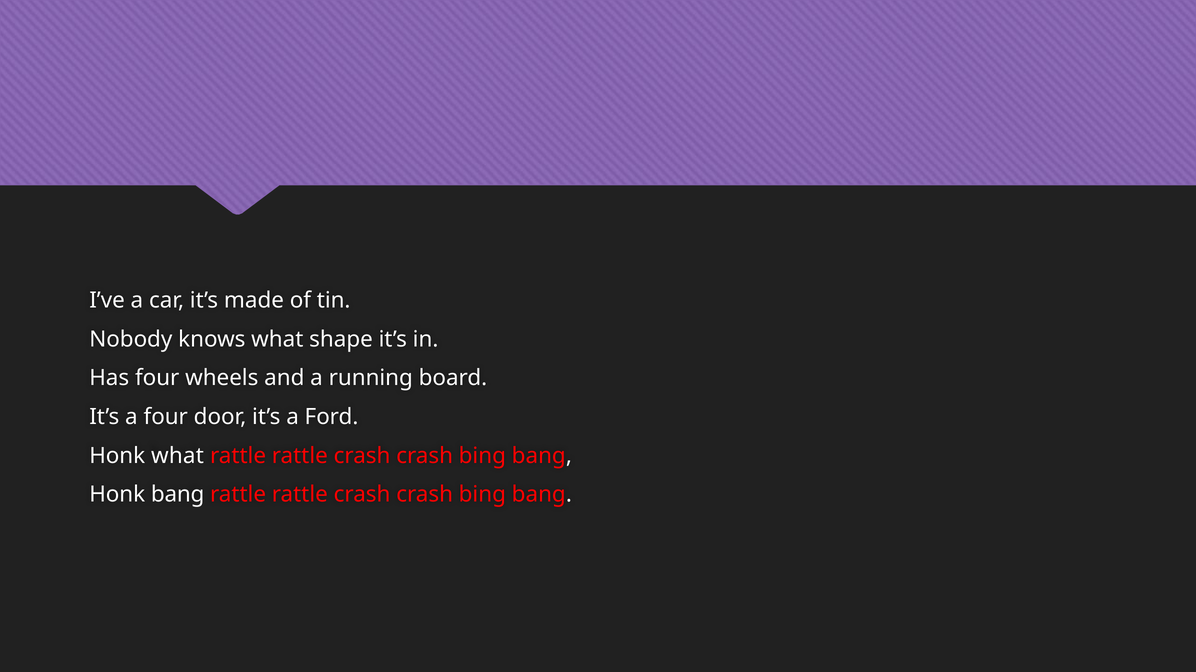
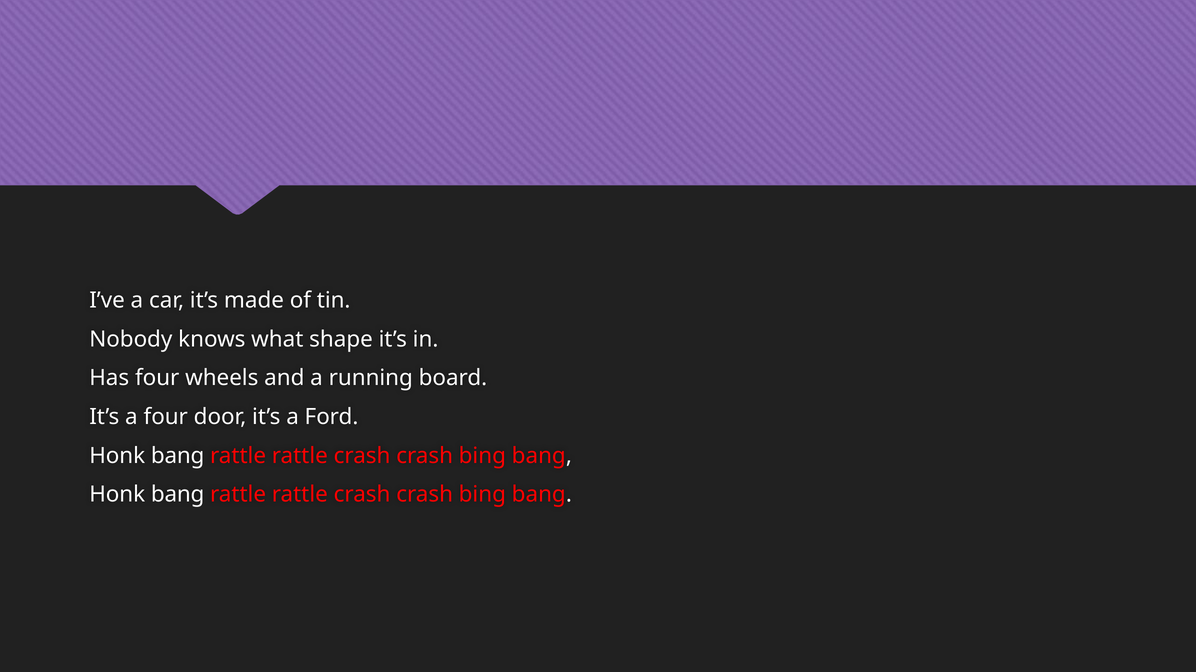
what at (177, 456): what -> bang
